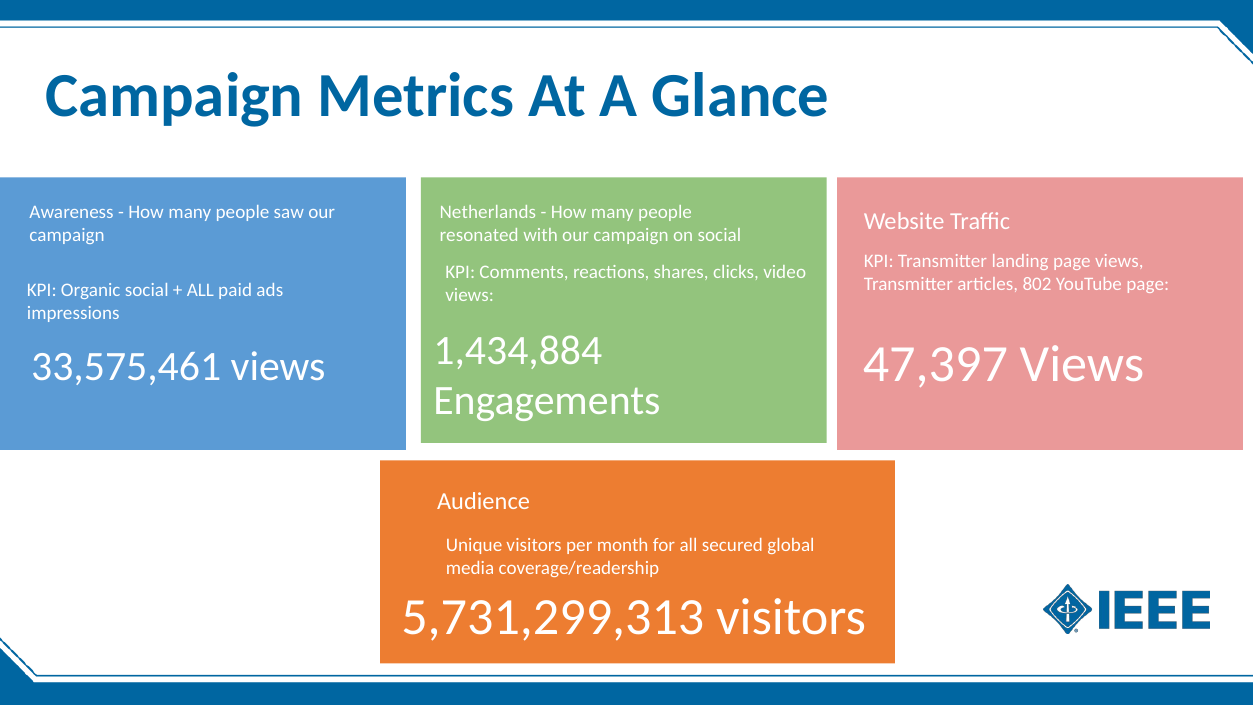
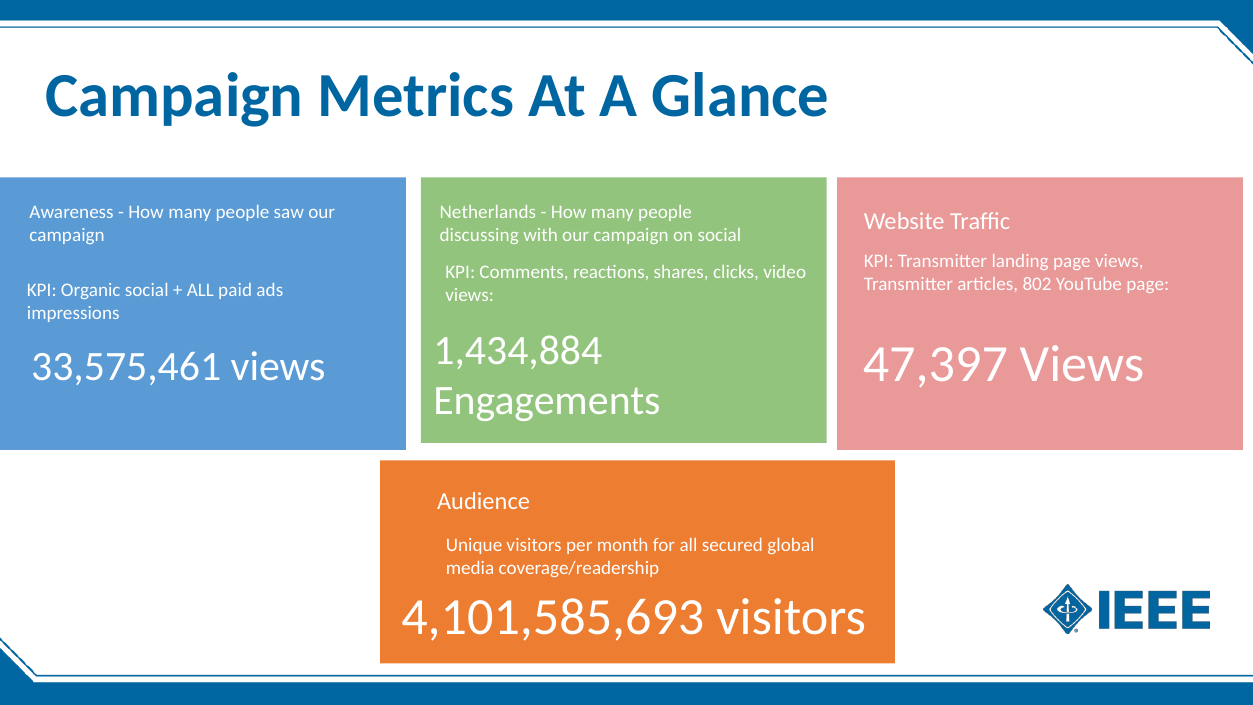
resonated: resonated -> discussing
5,731,299,313: 5,731,299,313 -> 4,101,585,693
